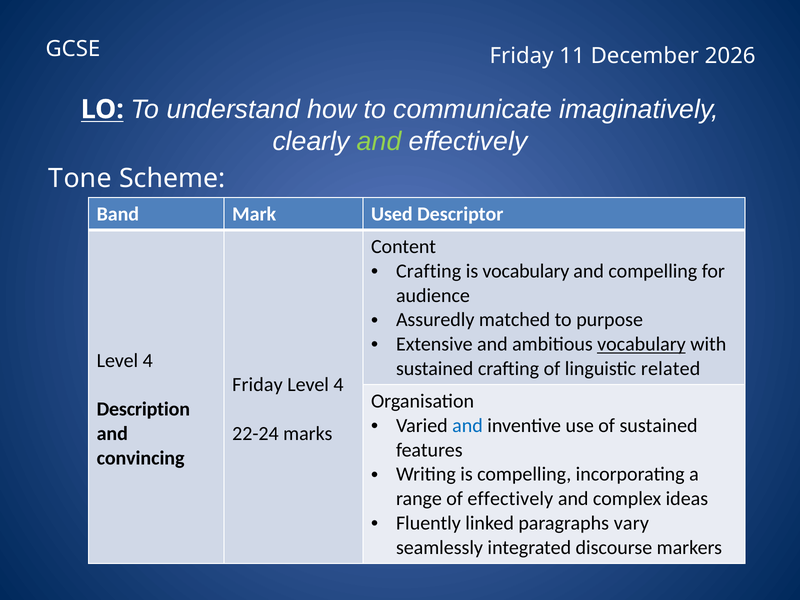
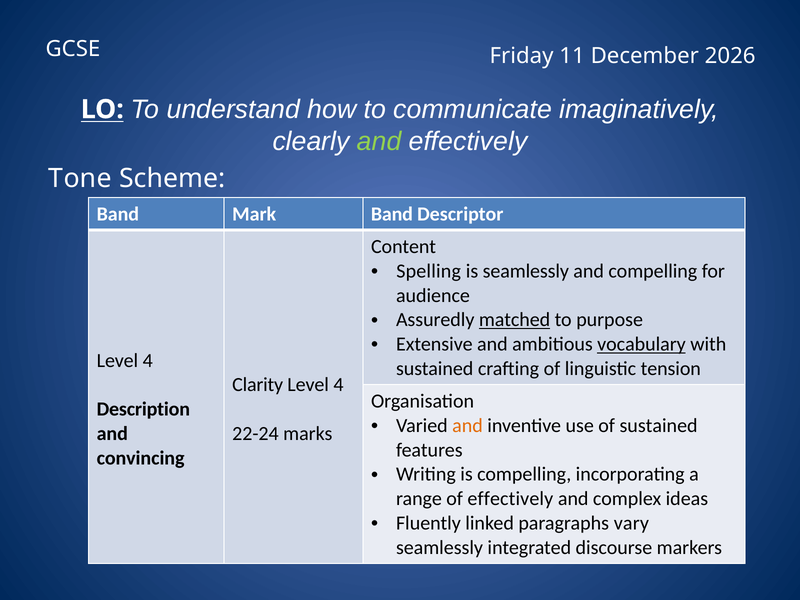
Mark Used: Used -> Band
Crafting at (429, 271): Crafting -> Spelling
is vocabulary: vocabulary -> seamlessly
matched underline: none -> present
related: related -> tension
Friday at (257, 385): Friday -> Clarity
and at (468, 426) colour: blue -> orange
